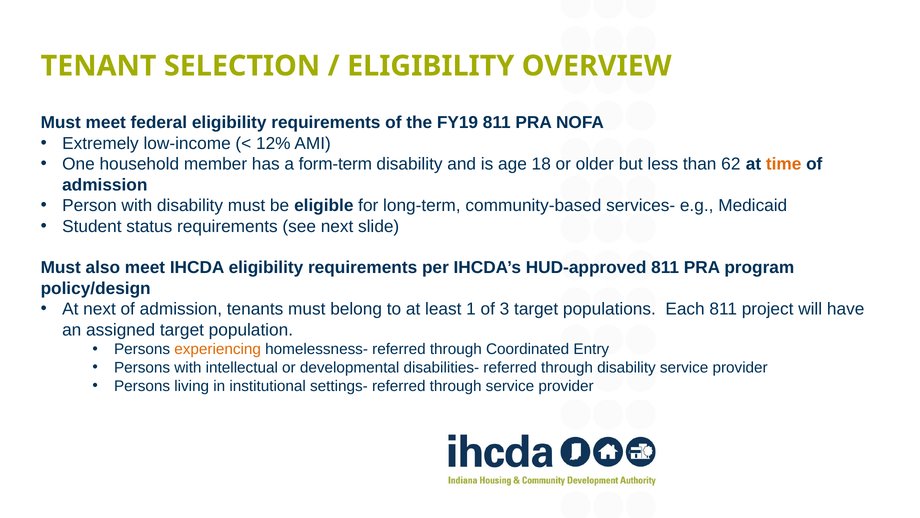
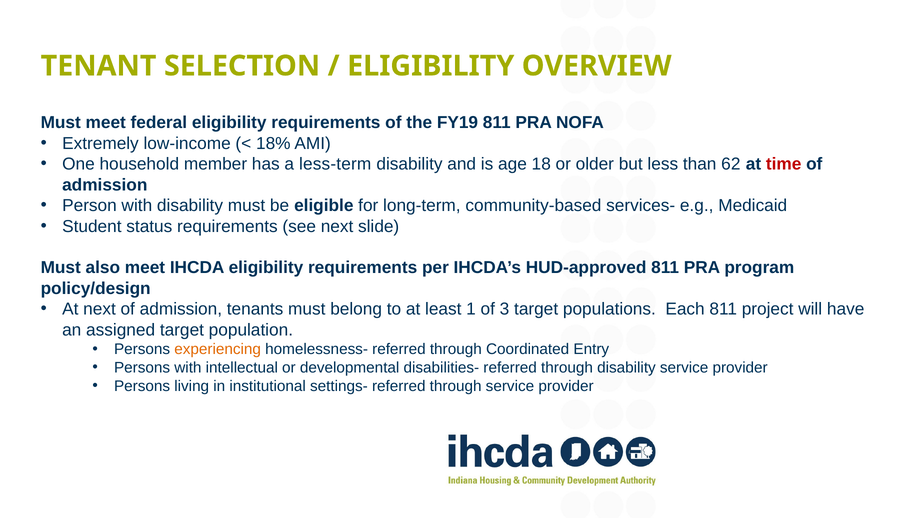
12%: 12% -> 18%
form-term: form-term -> less-term
time colour: orange -> red
